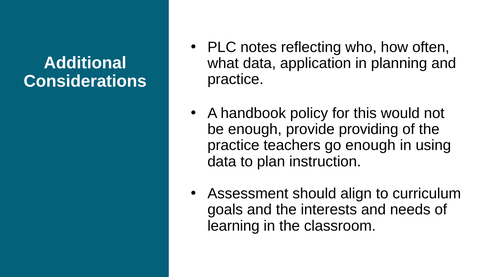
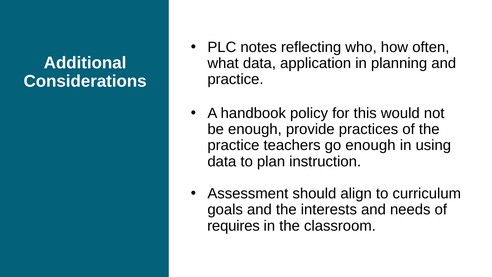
providing: providing -> practices
learning: learning -> requires
